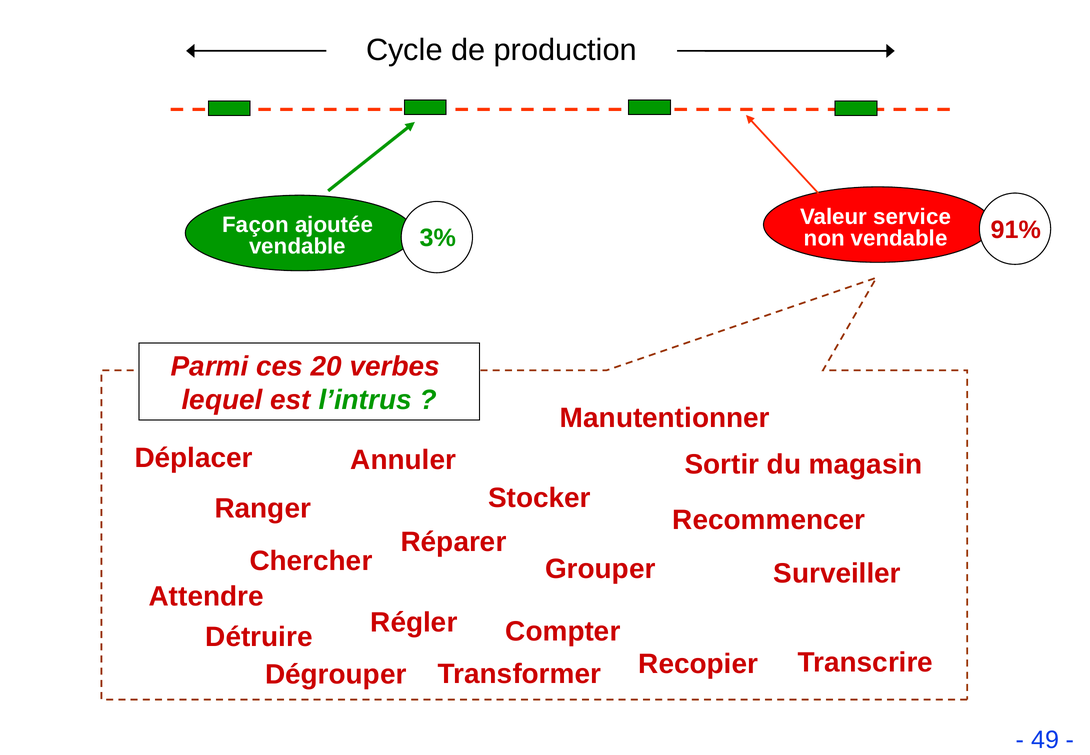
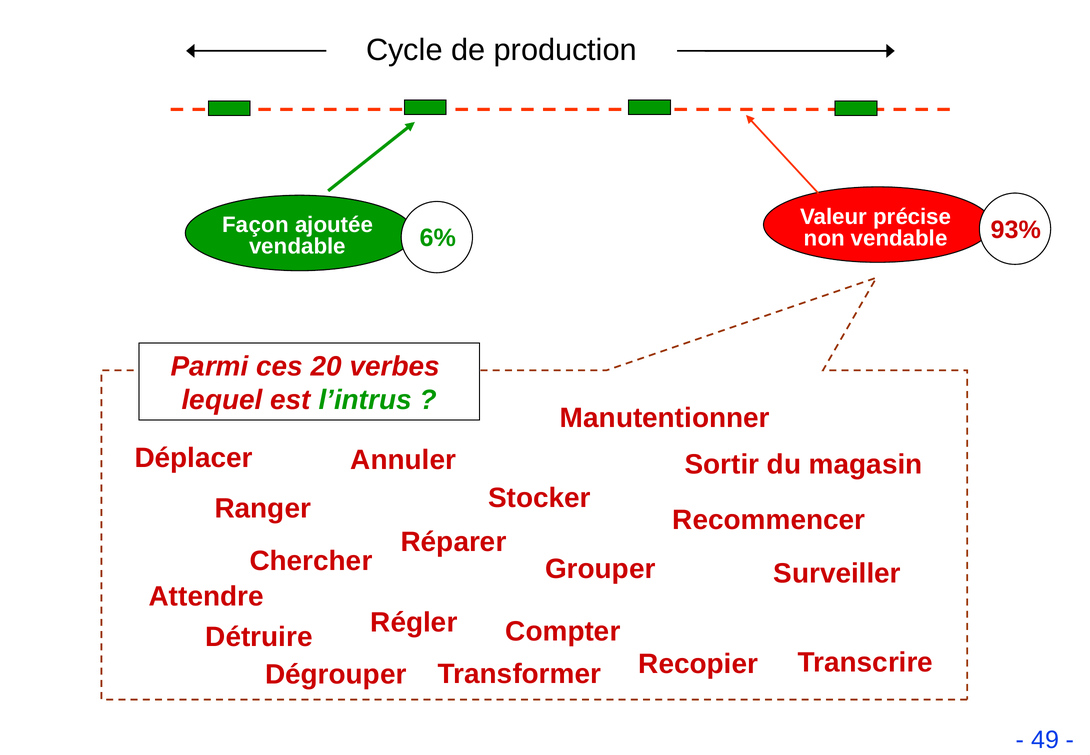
service: service -> précise
91%: 91% -> 93%
3%: 3% -> 6%
